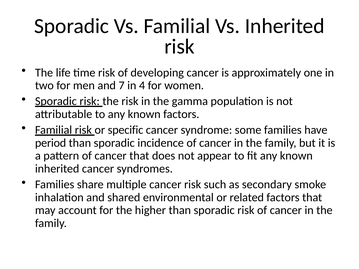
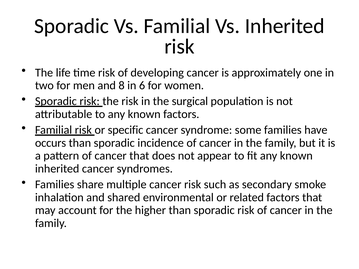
7: 7 -> 8
4: 4 -> 6
gamma: gamma -> surgical
period: period -> occurs
